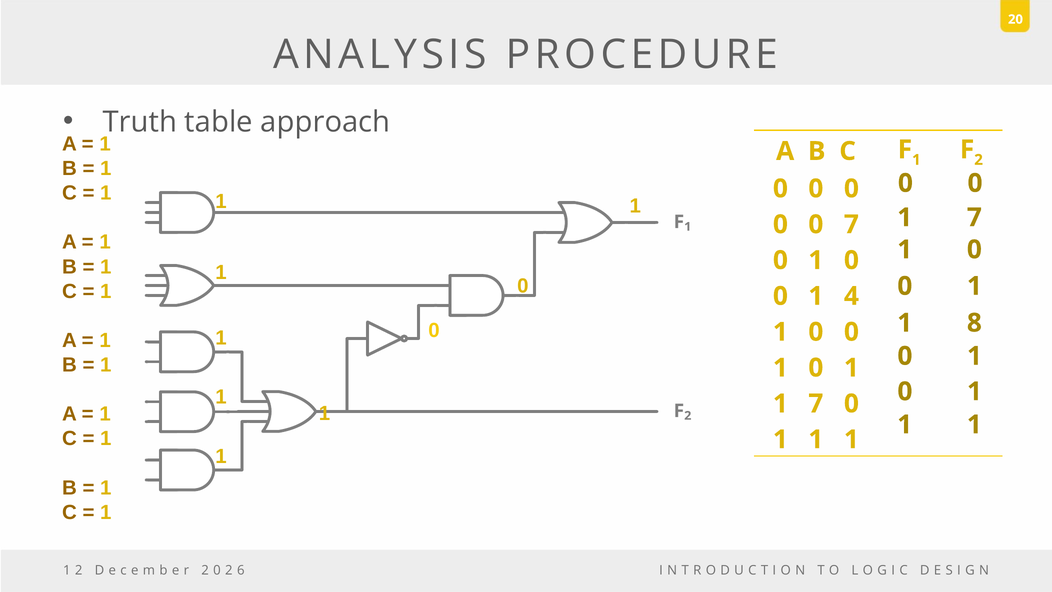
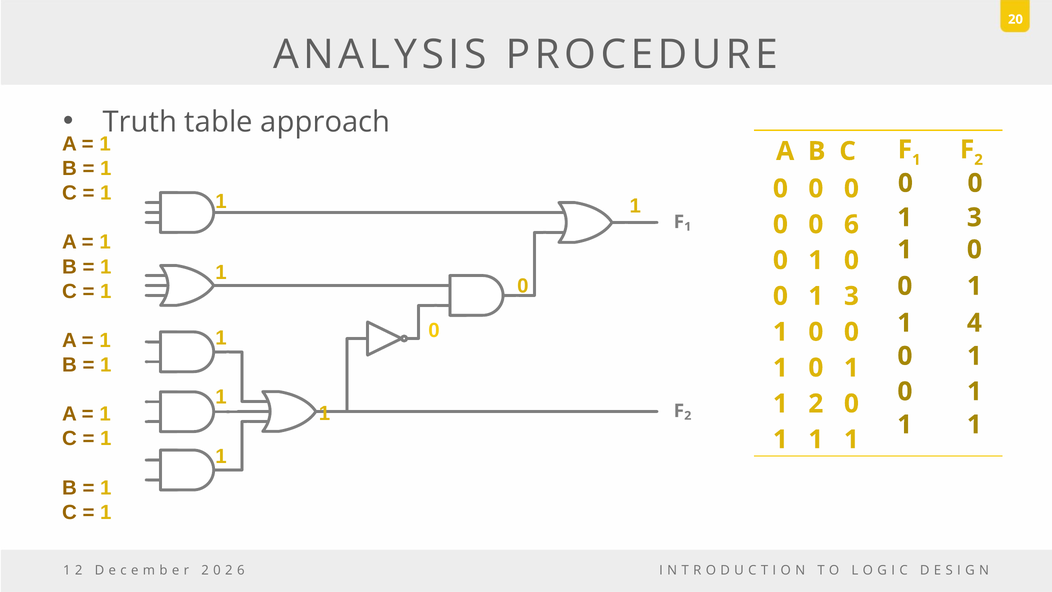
7 at (974, 217): 7 -> 3
0 7: 7 -> 6
4 at (851, 296): 4 -> 3
8: 8 -> 4
7 at (816, 404): 7 -> 2
